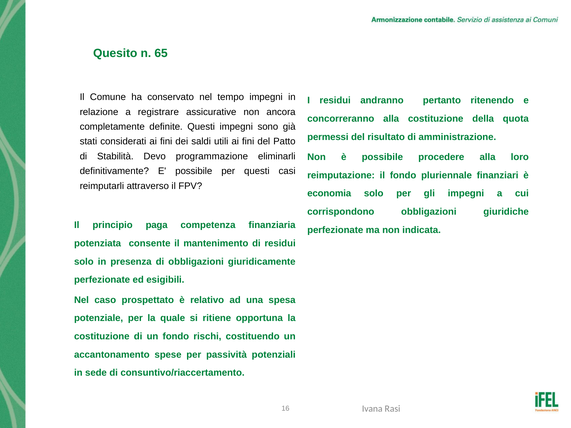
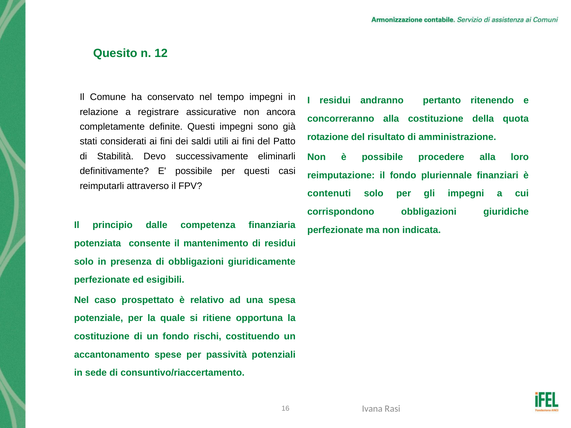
65: 65 -> 12
permessi: permessi -> rotazione
programmazione: programmazione -> successivamente
economia: economia -> contenuti
paga: paga -> dalle
